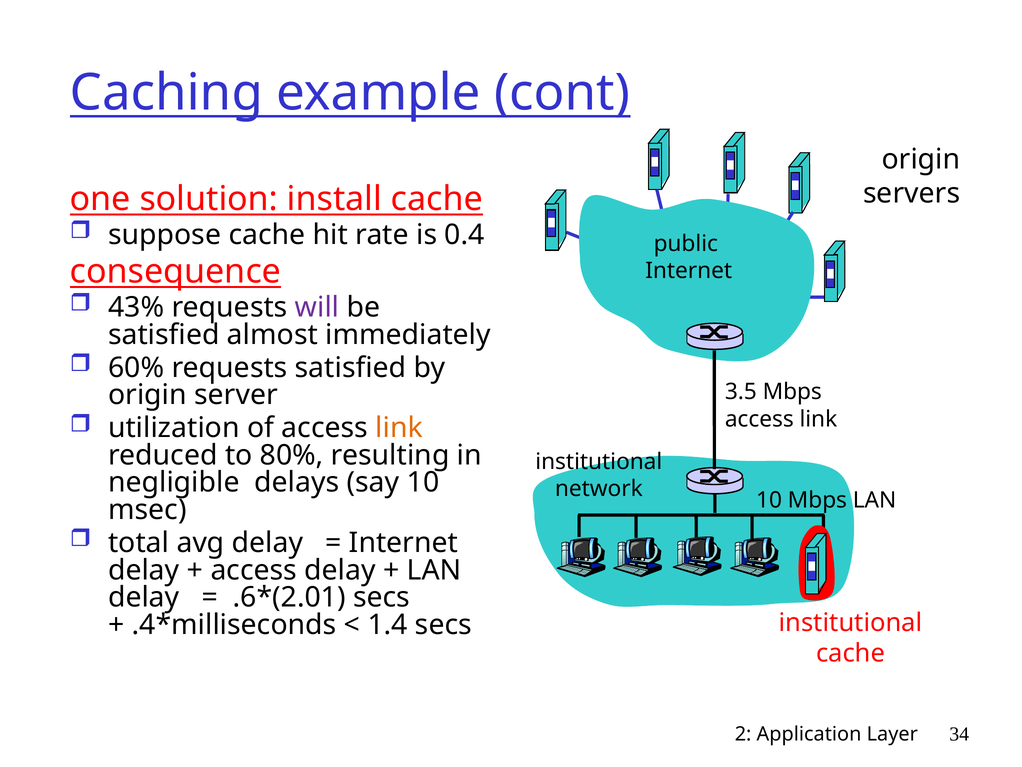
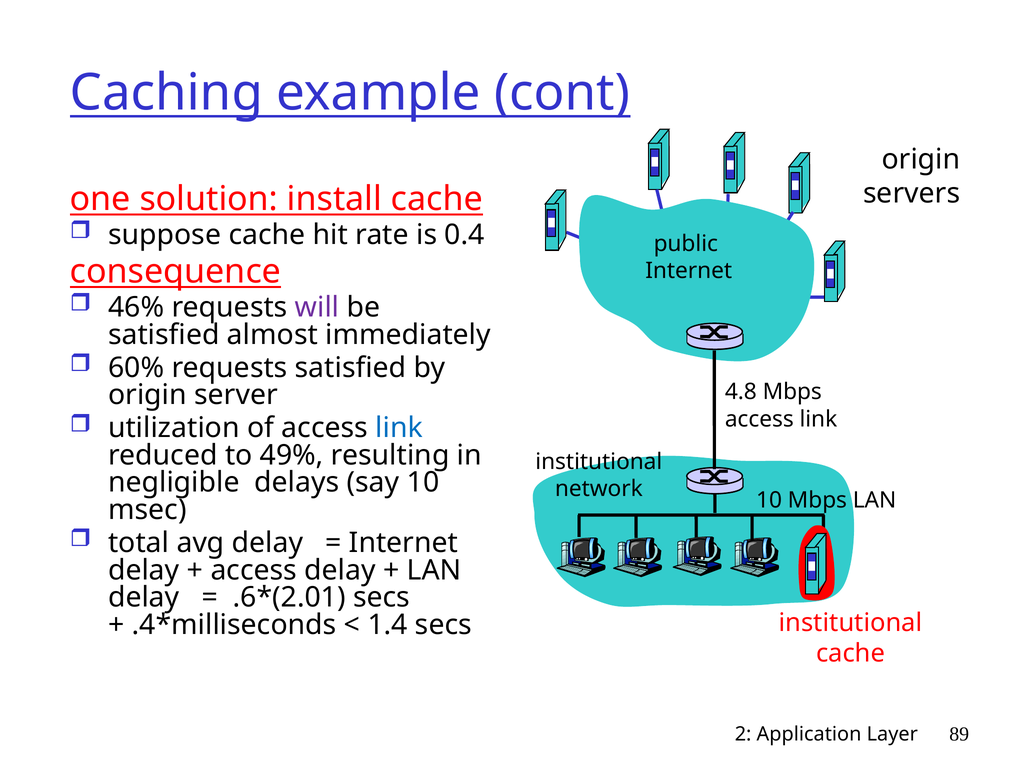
43%: 43% -> 46%
3.5: 3.5 -> 4.8
link at (399, 428) colour: orange -> blue
80%: 80% -> 49%
34: 34 -> 89
